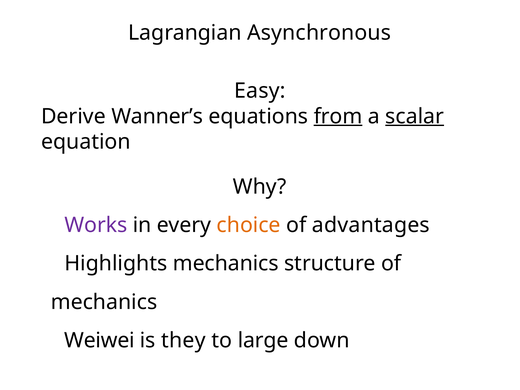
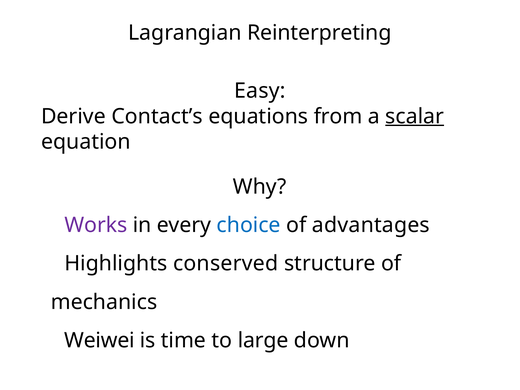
Asynchronous: Asynchronous -> Reinterpreting
Wanner’s: Wanner’s -> Contact’s
from underline: present -> none
choice colour: orange -> blue
Highlights mechanics: mechanics -> conserved
they: they -> time
